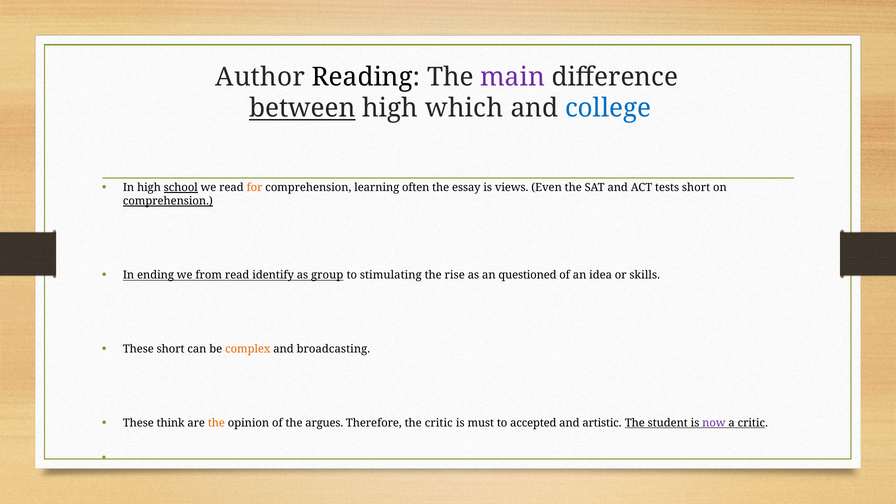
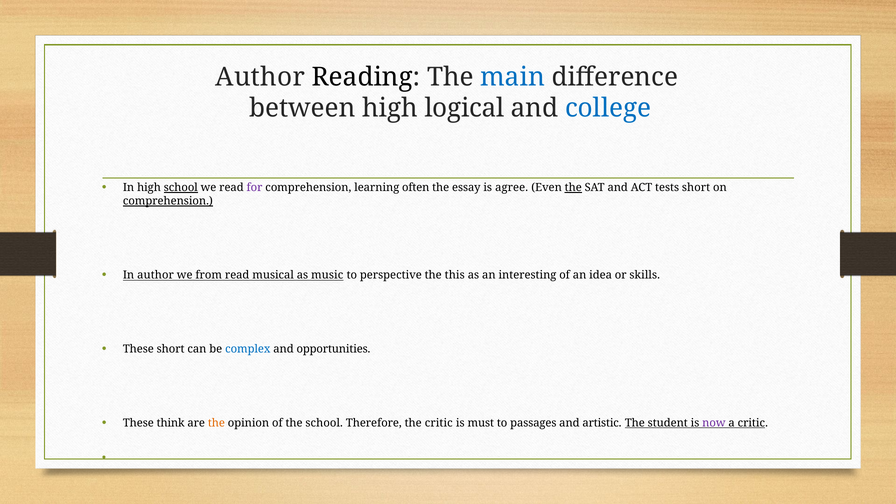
main colour: purple -> blue
between underline: present -> none
which: which -> logical
for colour: orange -> purple
views: views -> agree
the at (573, 188) underline: none -> present
In ending: ending -> author
identify: identify -> musical
group: group -> music
stimulating: stimulating -> perspective
rise: rise -> this
questioned: questioned -> interesting
complex colour: orange -> blue
broadcasting: broadcasting -> opportunities
the argues: argues -> school
accepted: accepted -> passages
